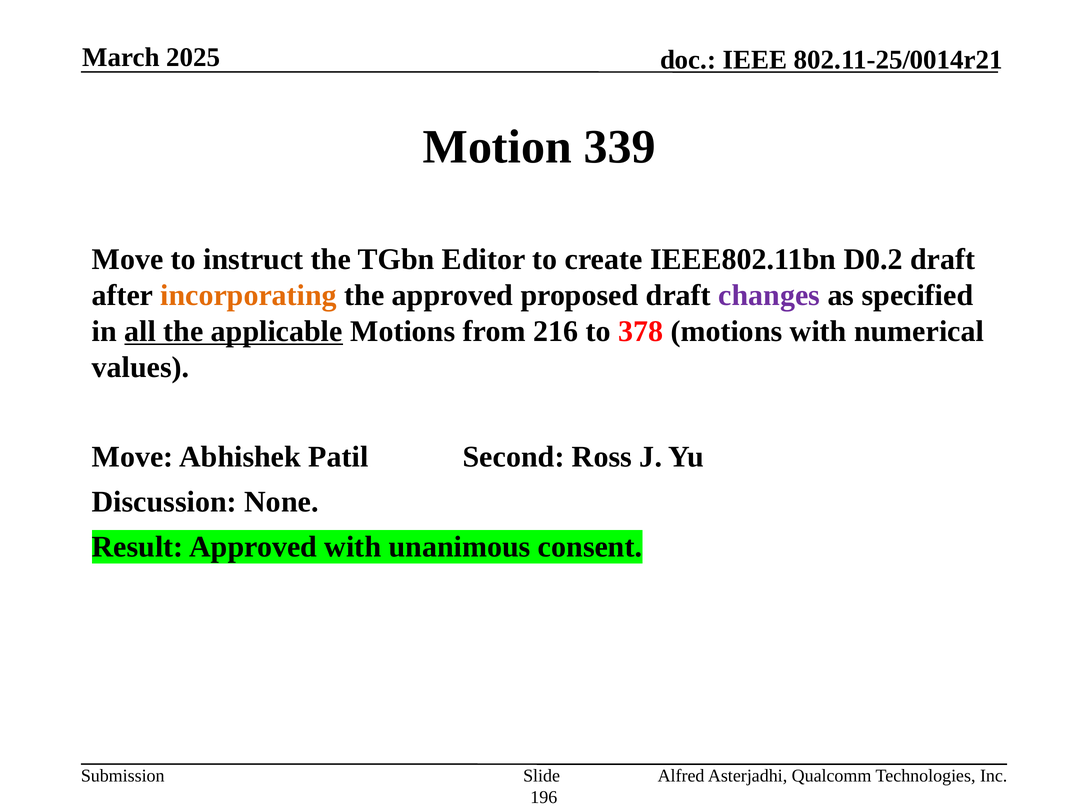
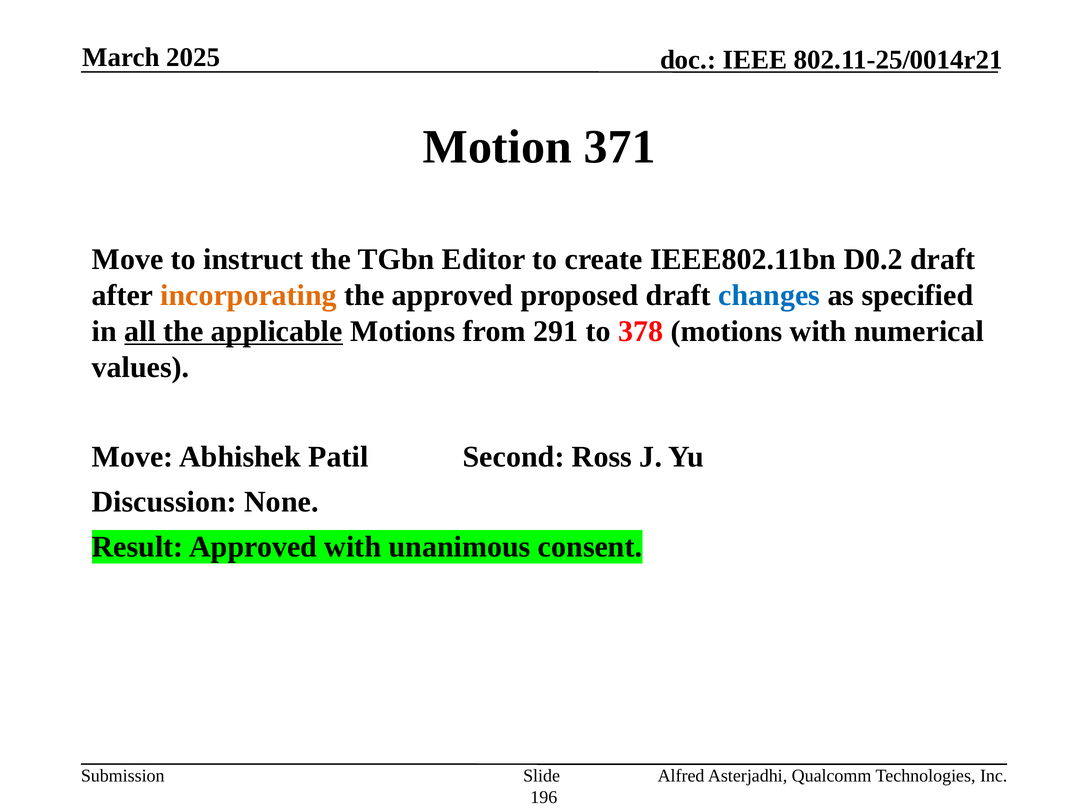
339: 339 -> 371
changes colour: purple -> blue
216: 216 -> 291
